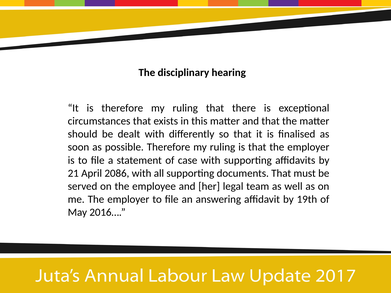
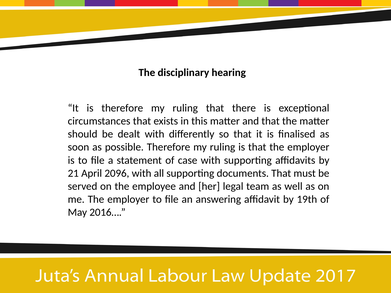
2086: 2086 -> 2096
